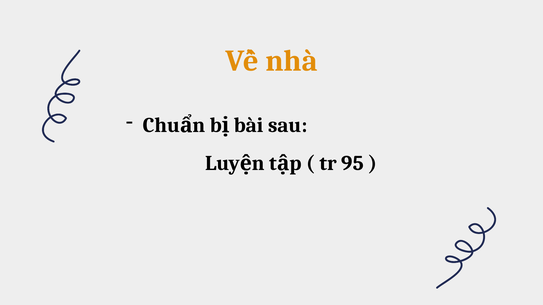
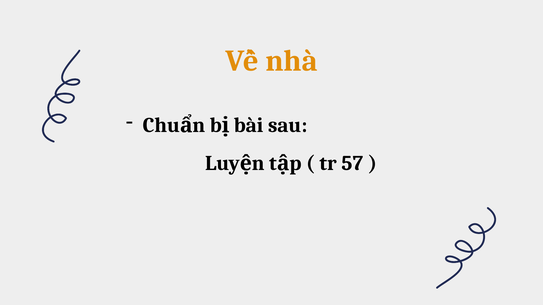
95: 95 -> 57
